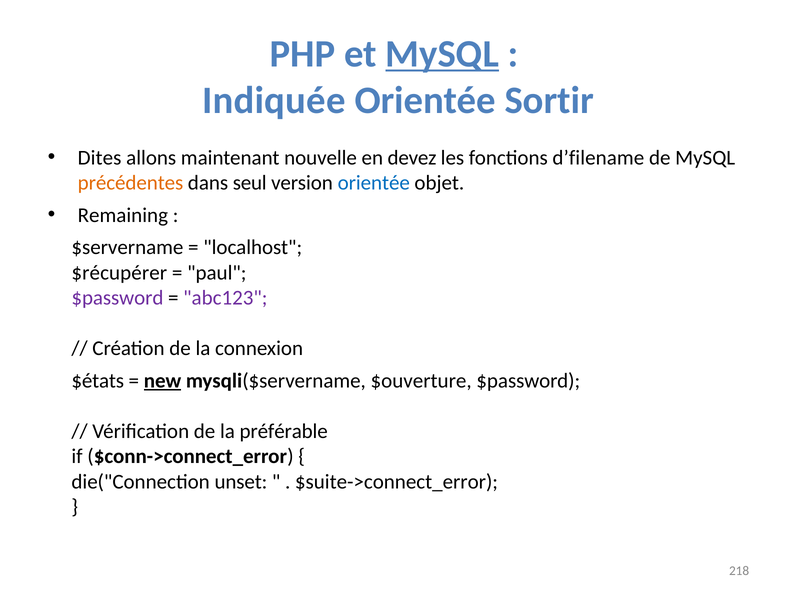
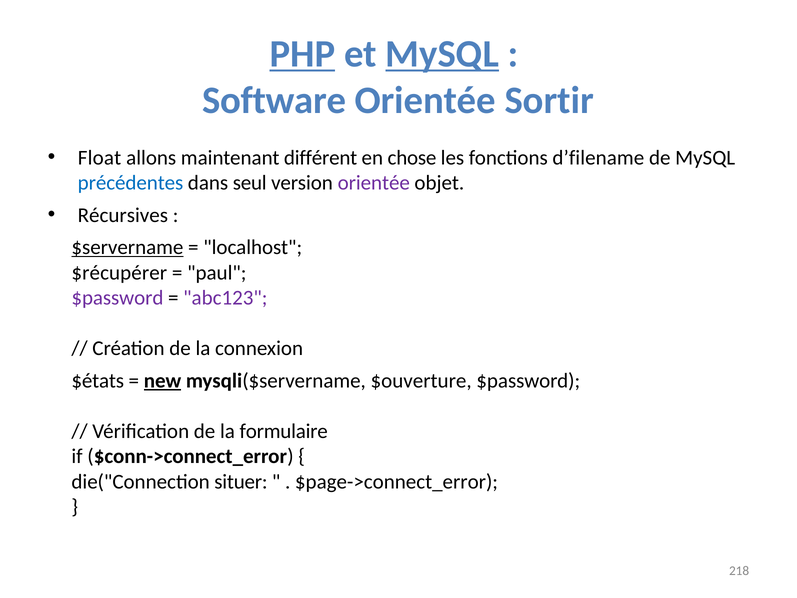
PHP underline: none -> present
Indiquée: Indiquée -> Software
Dites: Dites -> Float
nouvelle: nouvelle -> différent
devez: devez -> chose
précédentes colour: orange -> blue
orientée at (374, 183) colour: blue -> purple
Remaining: Remaining -> Récursives
$servername underline: none -> present
préférable: préférable -> formulaire
unset: unset -> situer
$suite->connect_error: $suite->connect_error -> $page->connect_error
